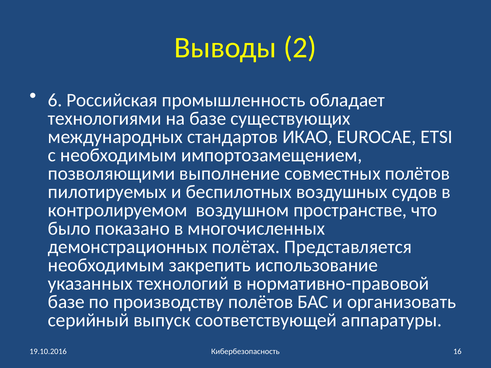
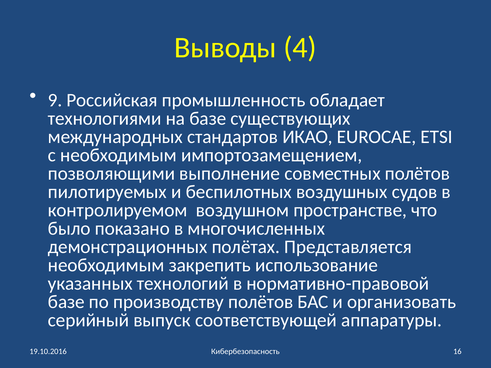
2: 2 -> 4
6: 6 -> 9
